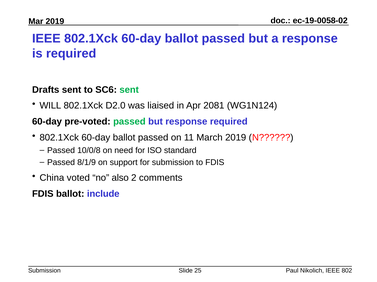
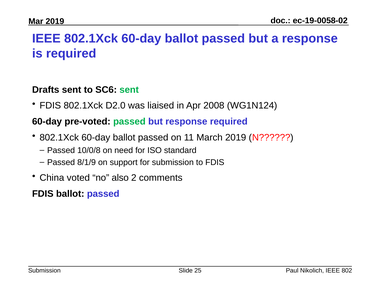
WILL at (50, 106): WILL -> FDIS
2081: 2081 -> 2008
FDIS ballot include: include -> passed
